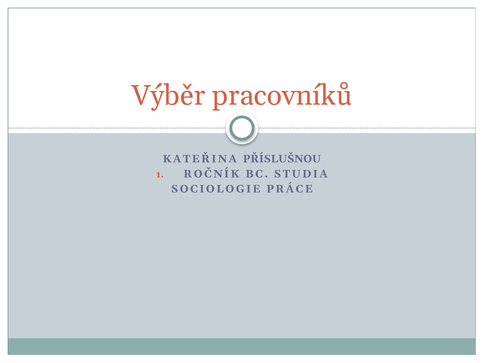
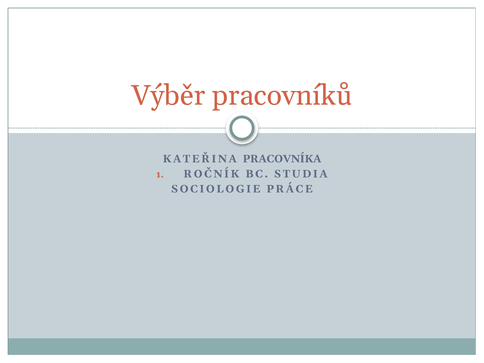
PŘÍSLUŠNOU: PŘÍSLUŠNOU -> PRACOVNÍKA
